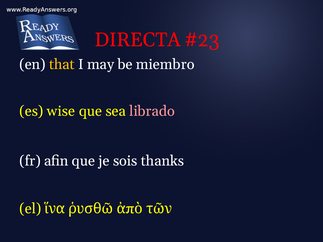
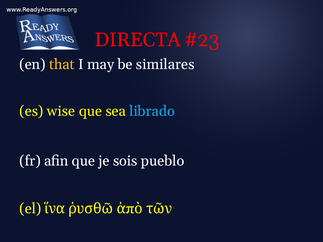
miembro: miembro -> similares
librado colour: pink -> light blue
thanks: thanks -> pueblo
